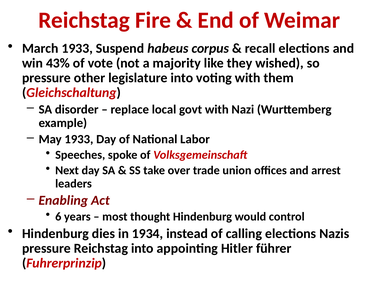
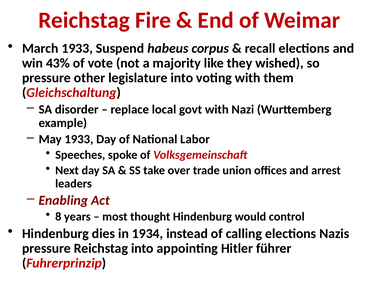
6: 6 -> 8
